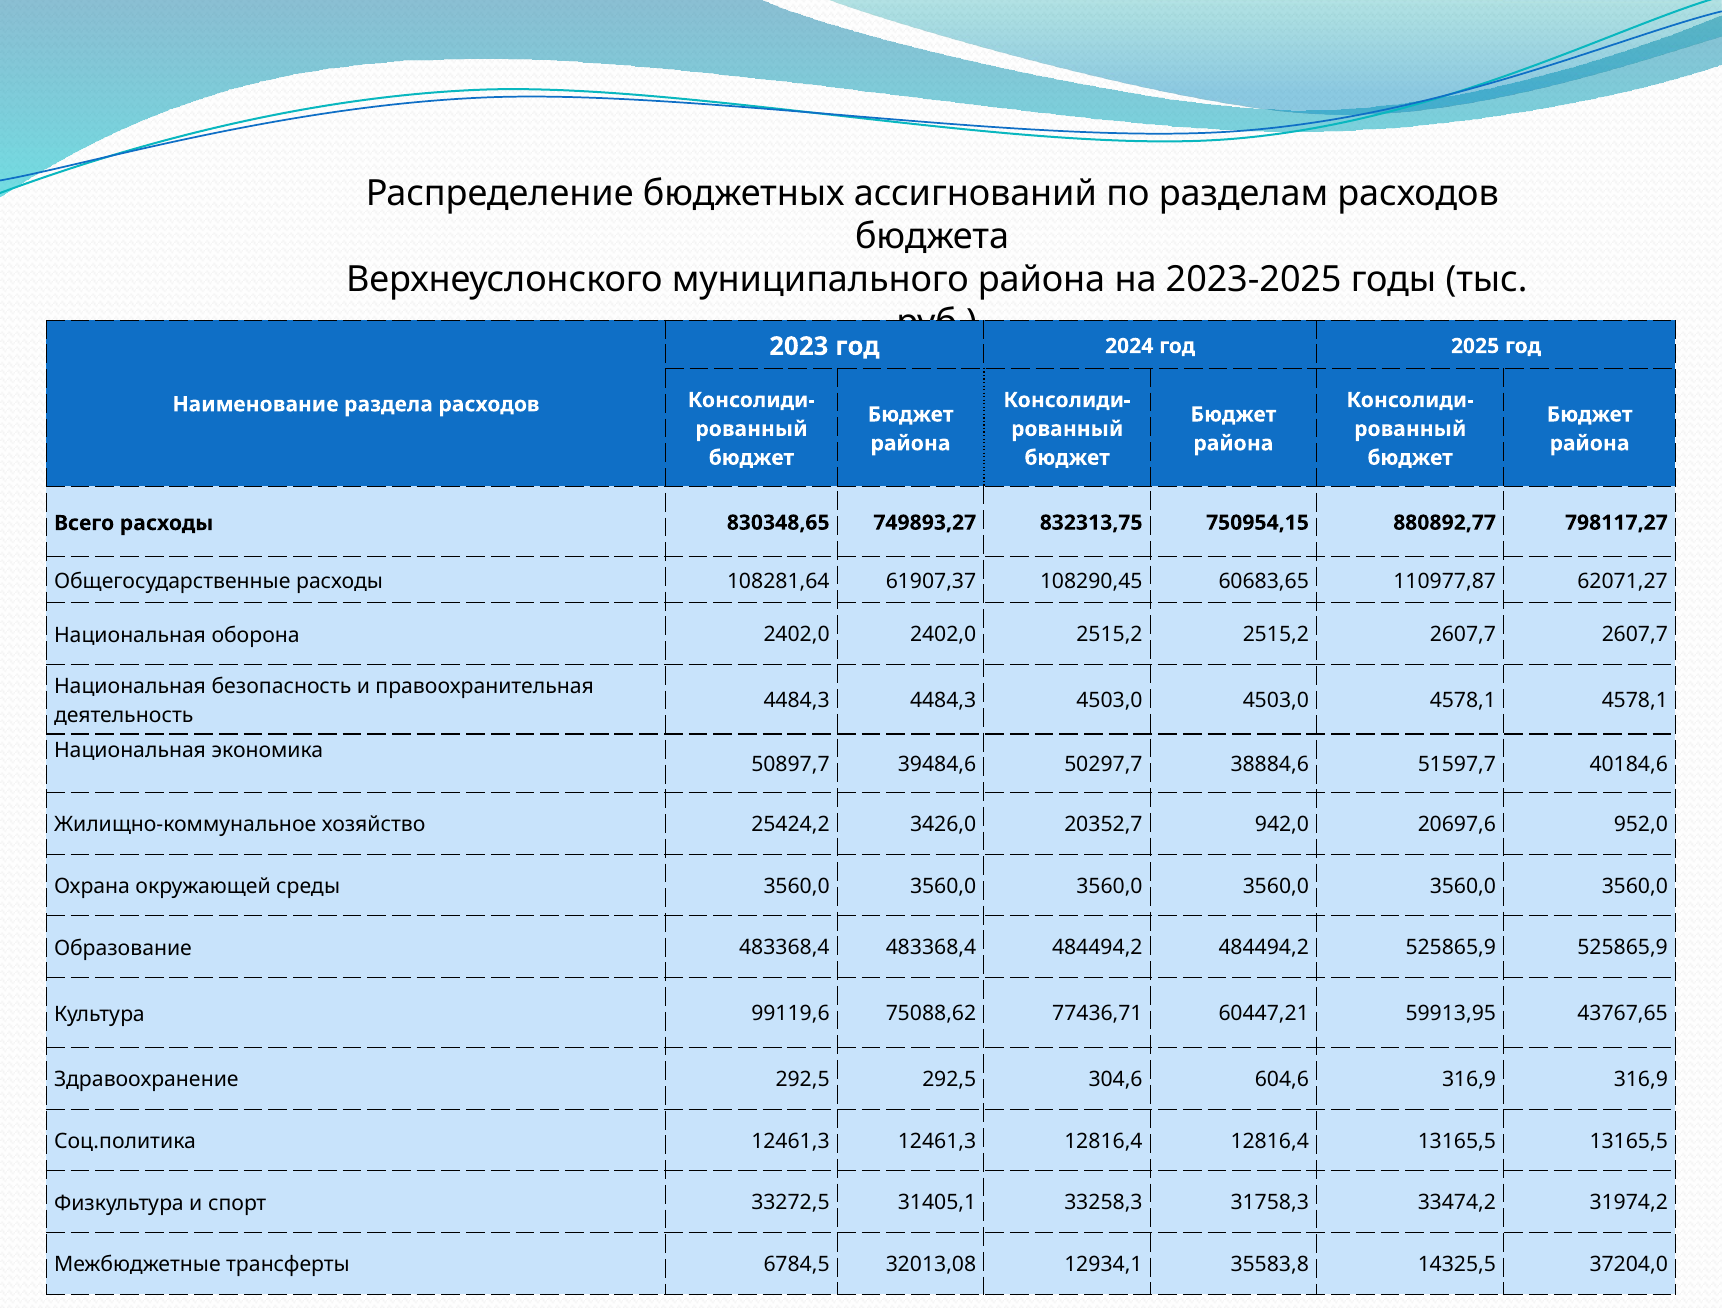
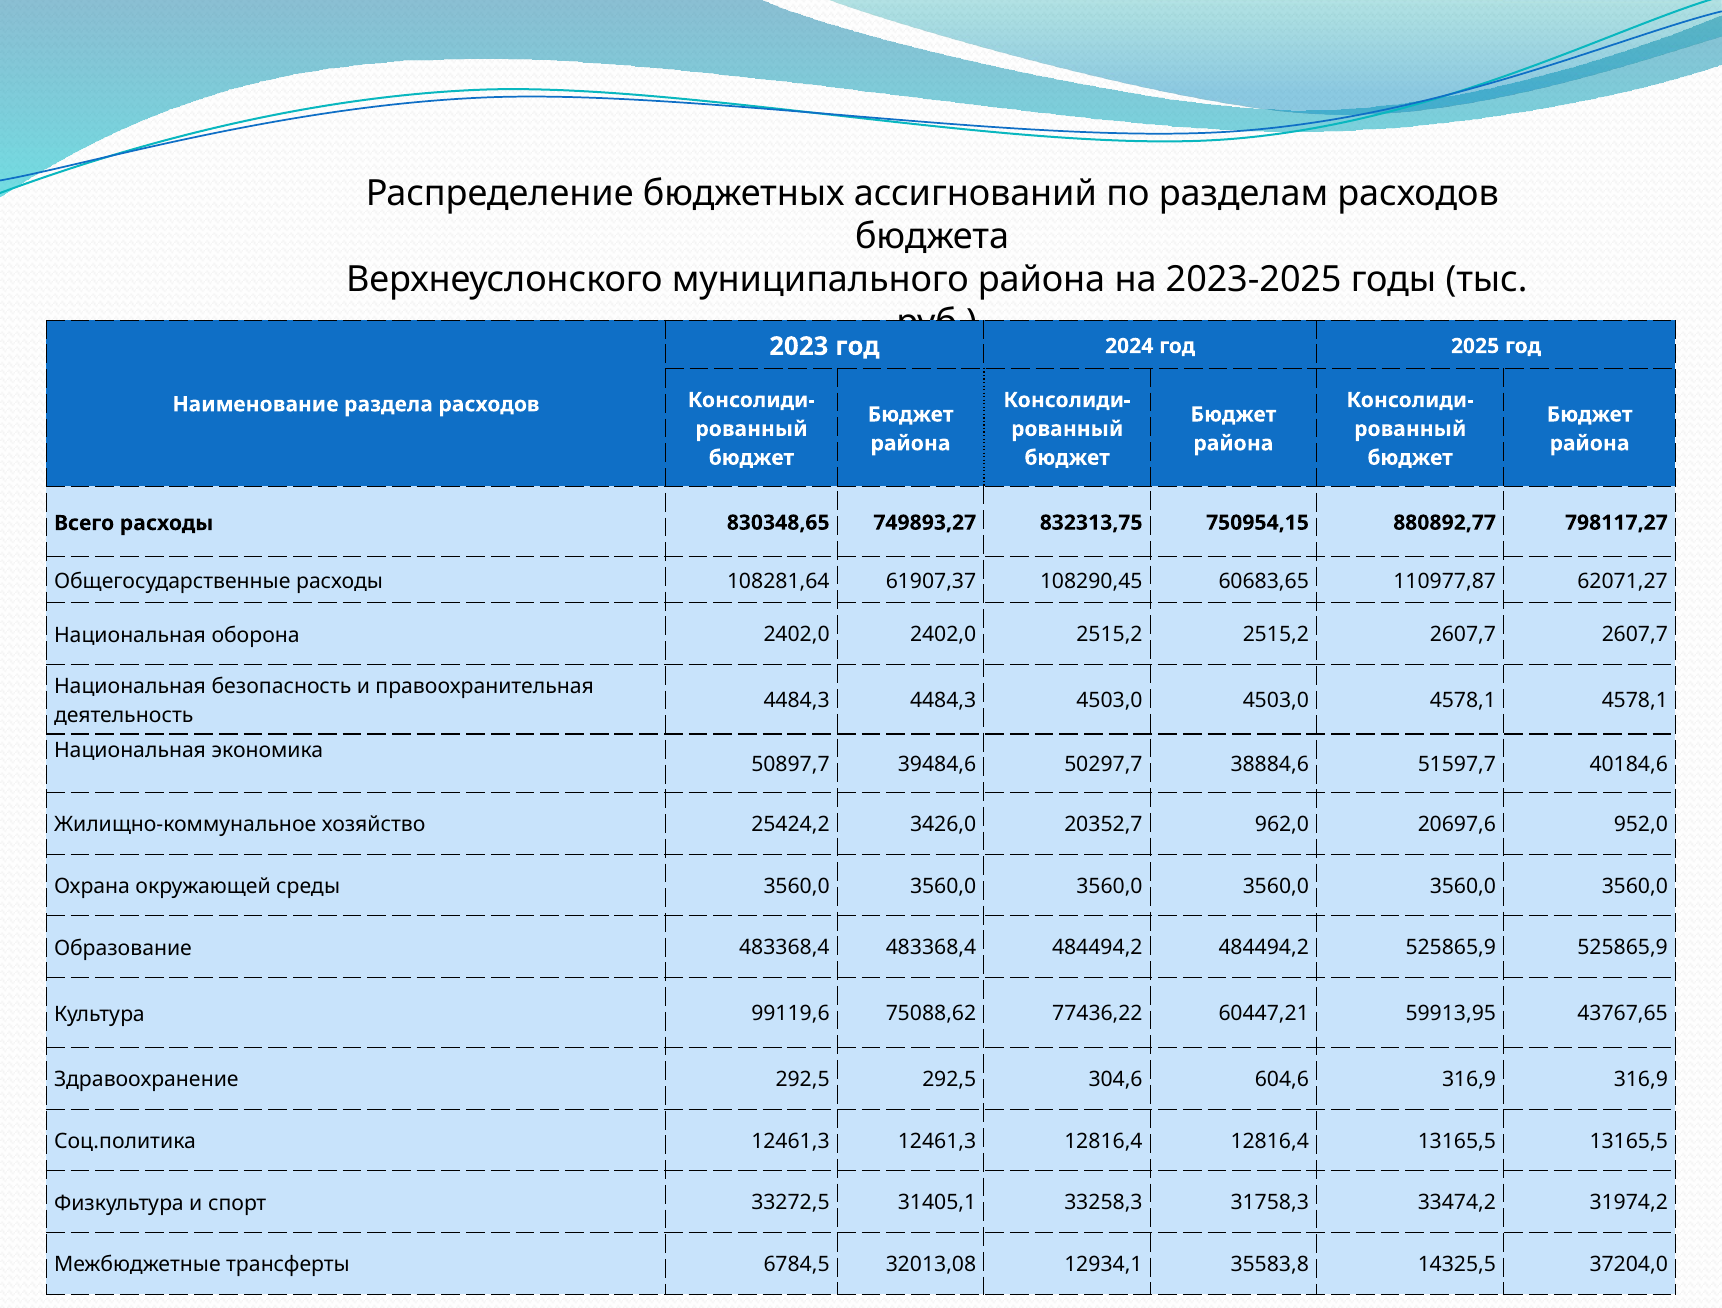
942,0: 942,0 -> 962,0
77436,71: 77436,71 -> 77436,22
